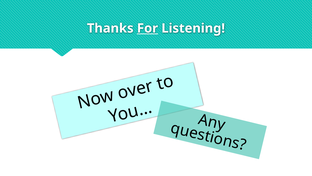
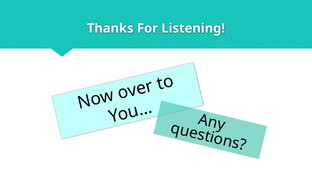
For underline: present -> none
